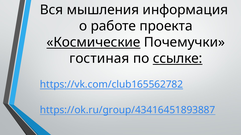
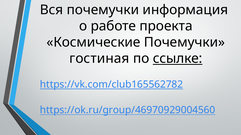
Вся мышления: мышления -> почемучки
Космические underline: present -> none
https://ok.ru/group/43416451893887: https://ok.ru/group/43416451893887 -> https://ok.ru/group/46970929004560
